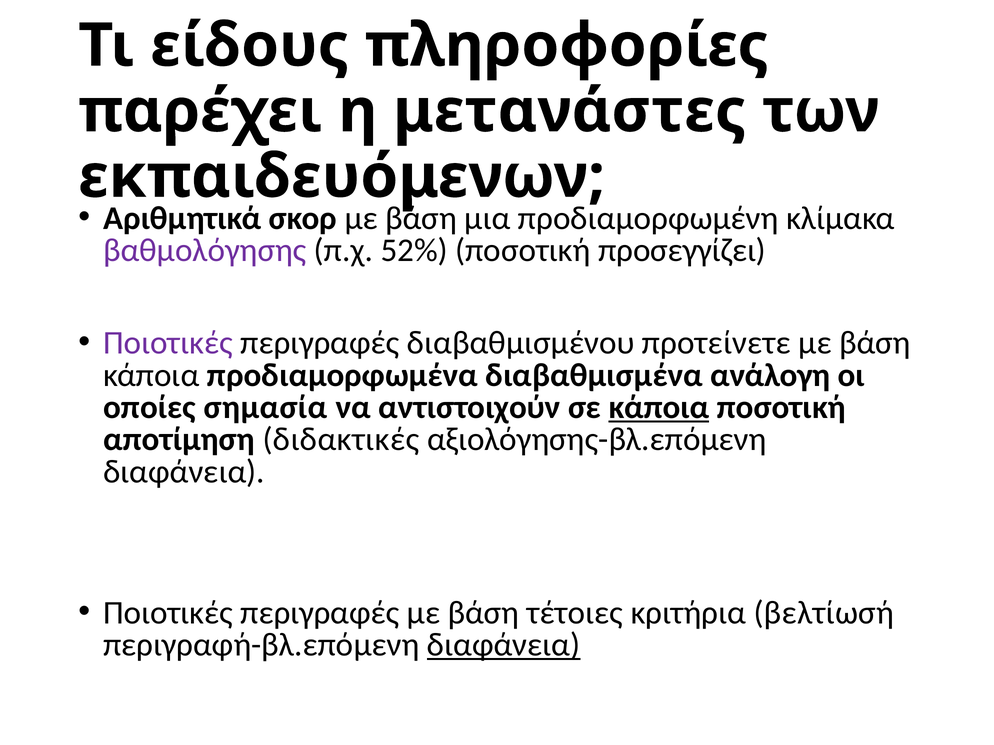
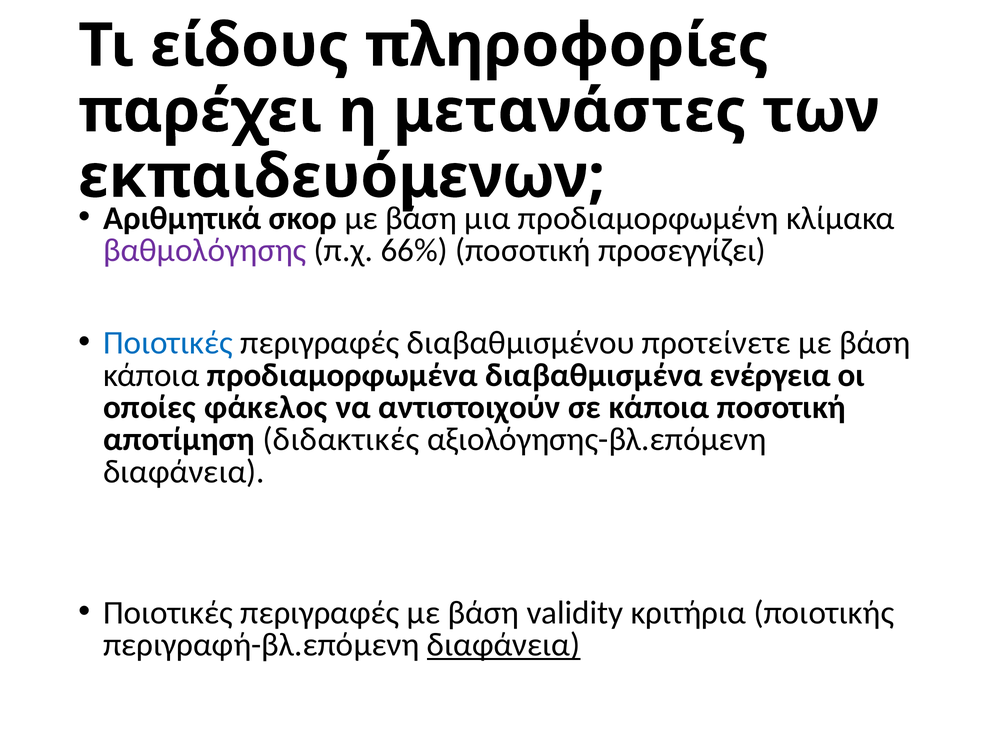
52%: 52% -> 66%
Ποιοτικές at (168, 343) colour: purple -> blue
ανάλογη: ανάλογη -> ενέργεια
σημασία: σημασία -> φάκελος
κάποια at (659, 408) underline: present -> none
τέτοιες: τέτοιες -> validity
βελτίωσή: βελτίωσή -> ποιοτικής
